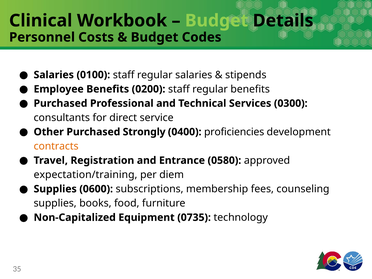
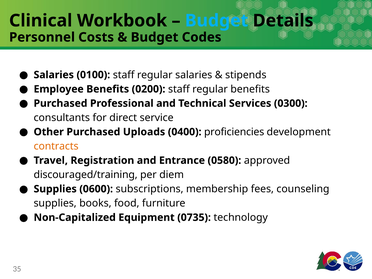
Budget at (217, 21) colour: light green -> light blue
Strongly: Strongly -> Uploads
expectation/training: expectation/training -> discouraged/training
